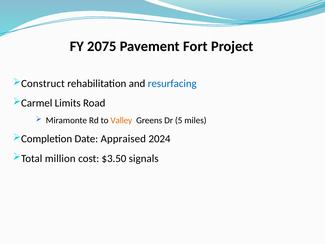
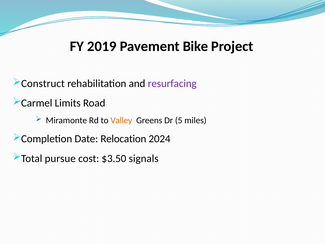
2075: 2075 -> 2019
Fort: Fort -> Bike
resurfacing colour: blue -> purple
Appraised: Appraised -> Relocation
million: million -> pursue
